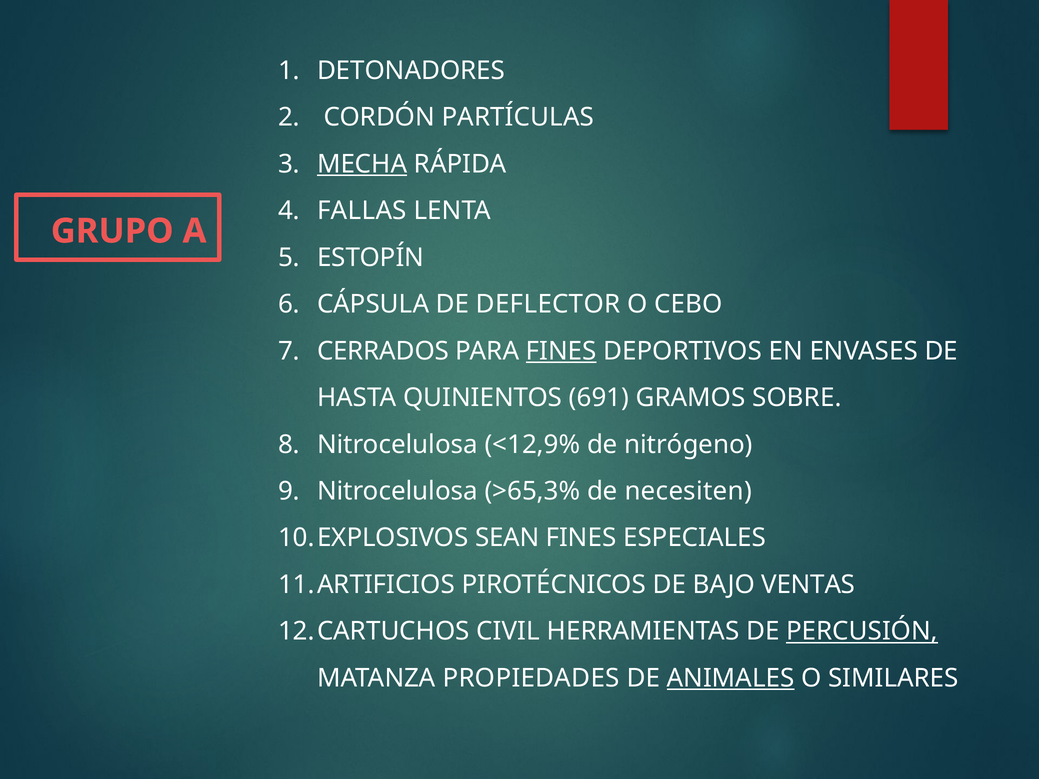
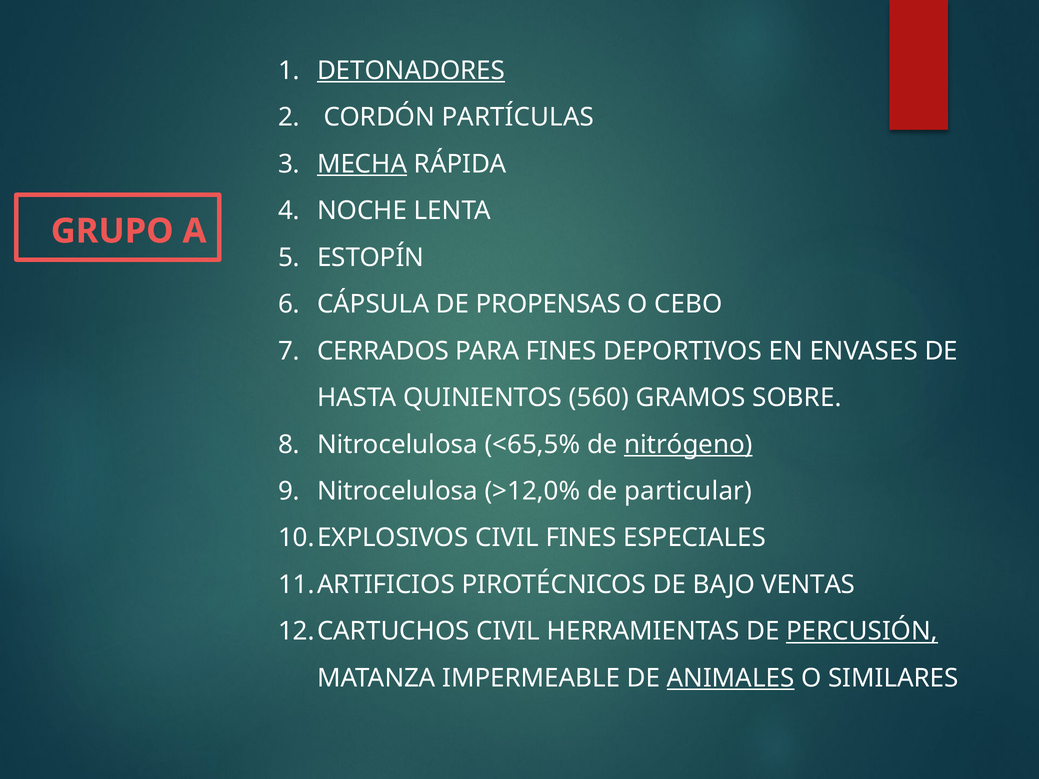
DETONADORES underline: none -> present
FALLAS: FALLAS -> NOCHE
DEFLECTOR: DEFLECTOR -> PROPENSAS
FINES at (561, 351) underline: present -> none
691: 691 -> 560
<12,9%: <12,9% -> <65,5%
nitrógeno underline: none -> present
>65,3%: >65,3% -> >12,0%
necesiten: necesiten -> particular
SEAN at (507, 538): SEAN -> CIVIL
PROPIEDADES: PROPIEDADES -> IMPERMEABLE
